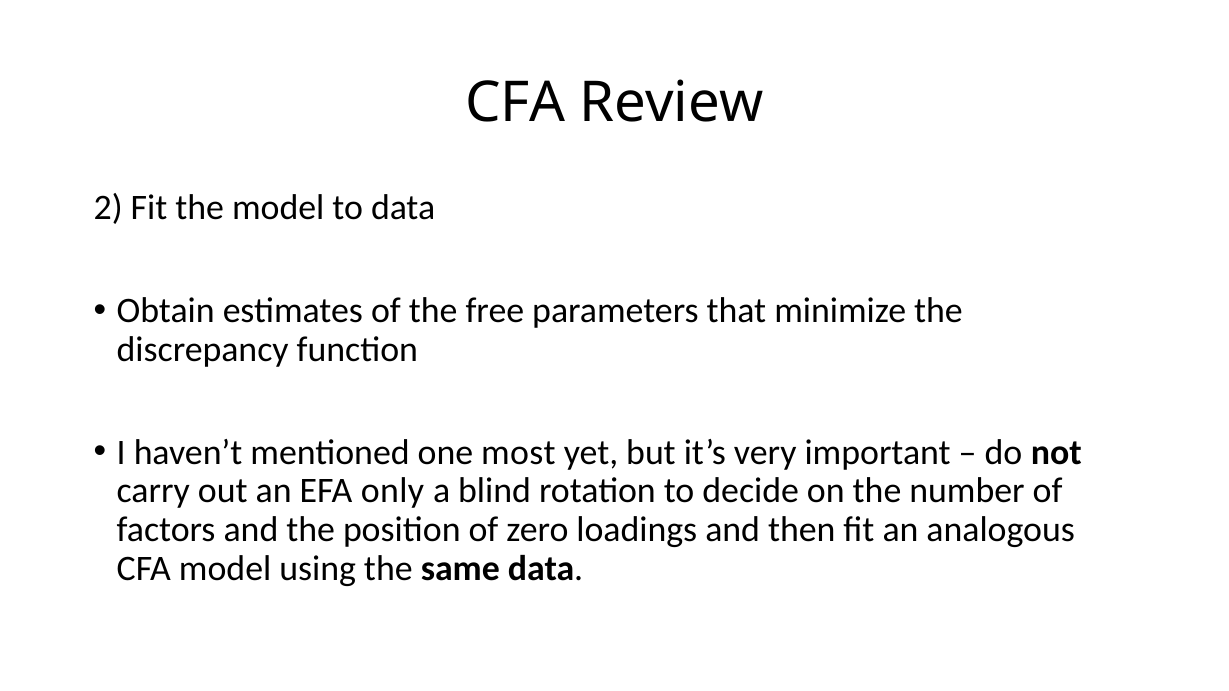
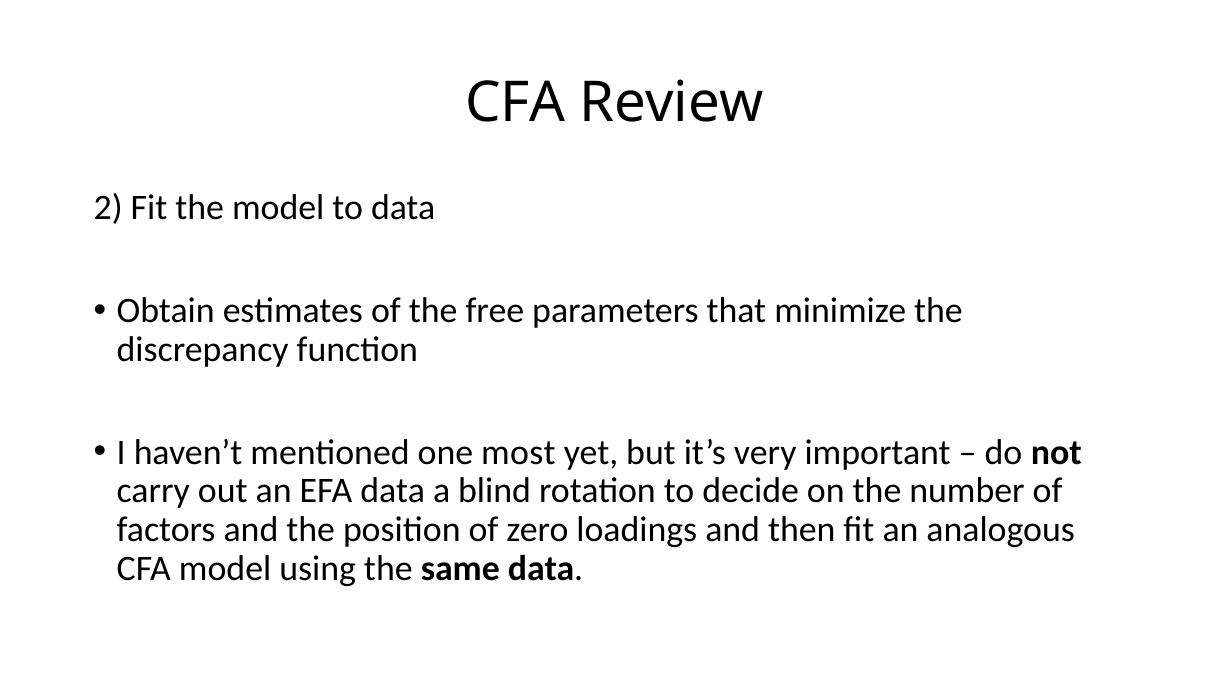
EFA only: only -> data
